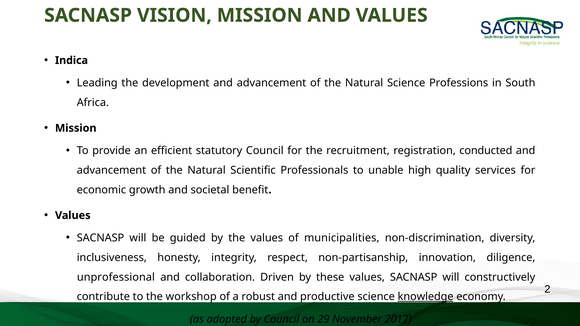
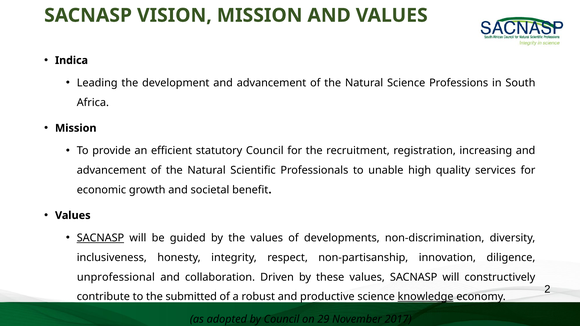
conducted: conducted -> increasing
SACNASP at (100, 238) underline: none -> present
municipalities: municipalities -> developments
workshop: workshop -> submitted
